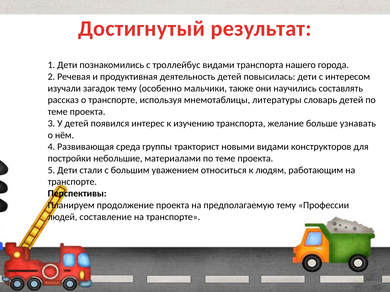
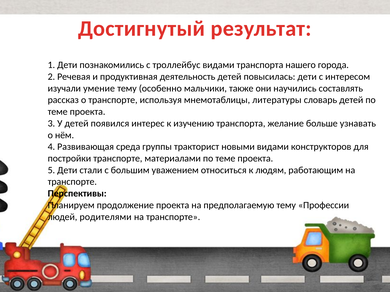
загадок: загадок -> умение
постройки небольшие: небольшие -> транспорте
составление: составление -> родителями
